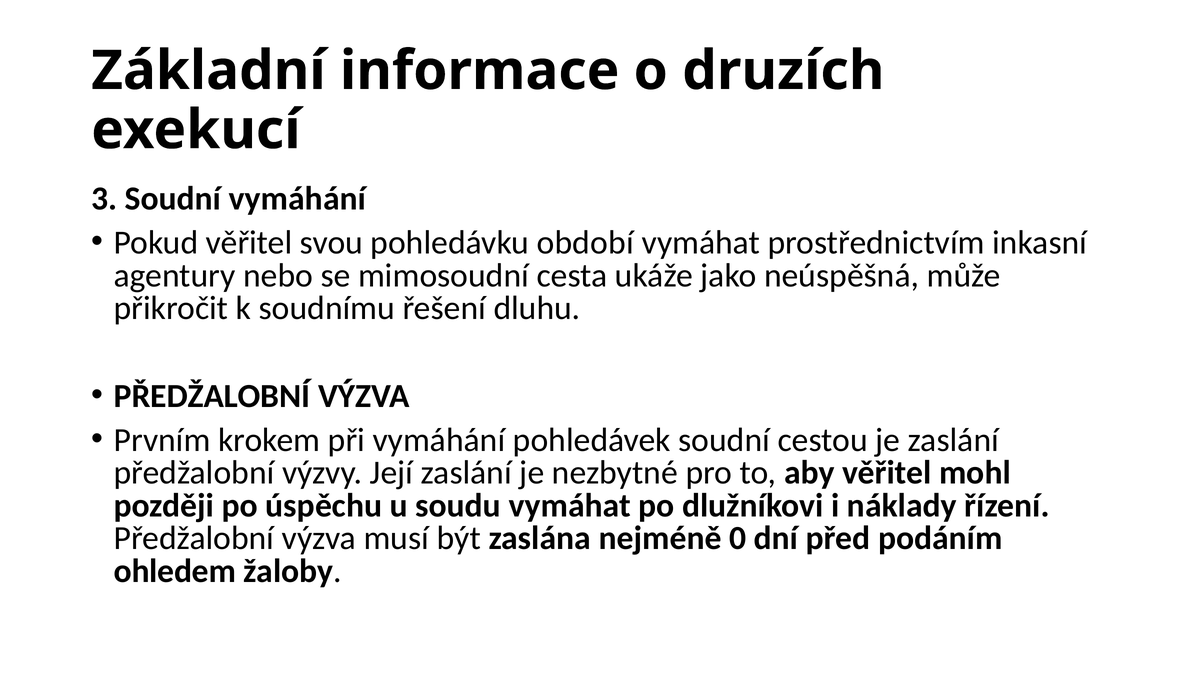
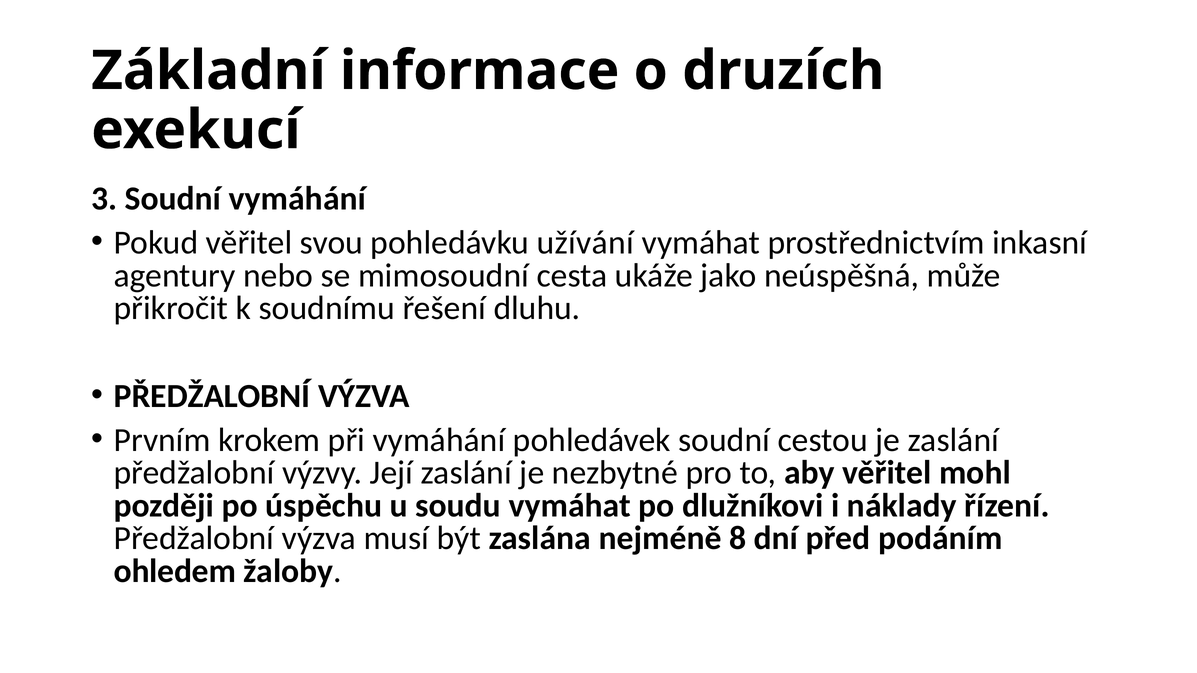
období: období -> užívání
0: 0 -> 8
